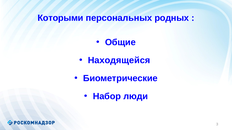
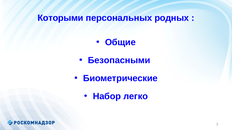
Находящейся: Находящейся -> Безопасными
люди: люди -> легко
